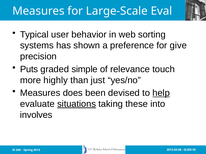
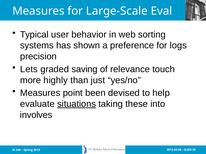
give: give -> logs
Puts: Puts -> Lets
simple: simple -> saving
does: does -> point
help underline: present -> none
